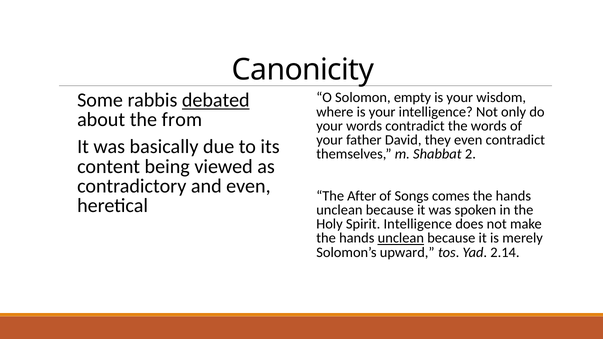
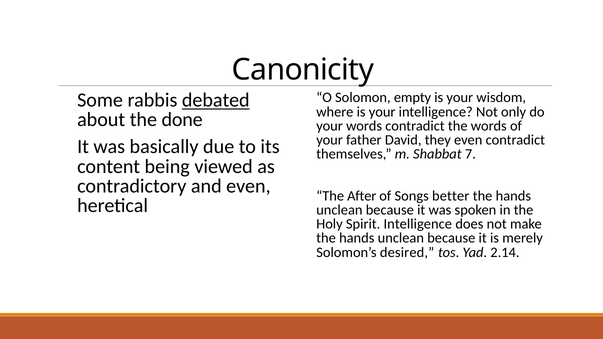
from: from -> done
2: 2 -> 7
comes: comes -> better
unclean at (401, 238) underline: present -> none
upward: upward -> desired
